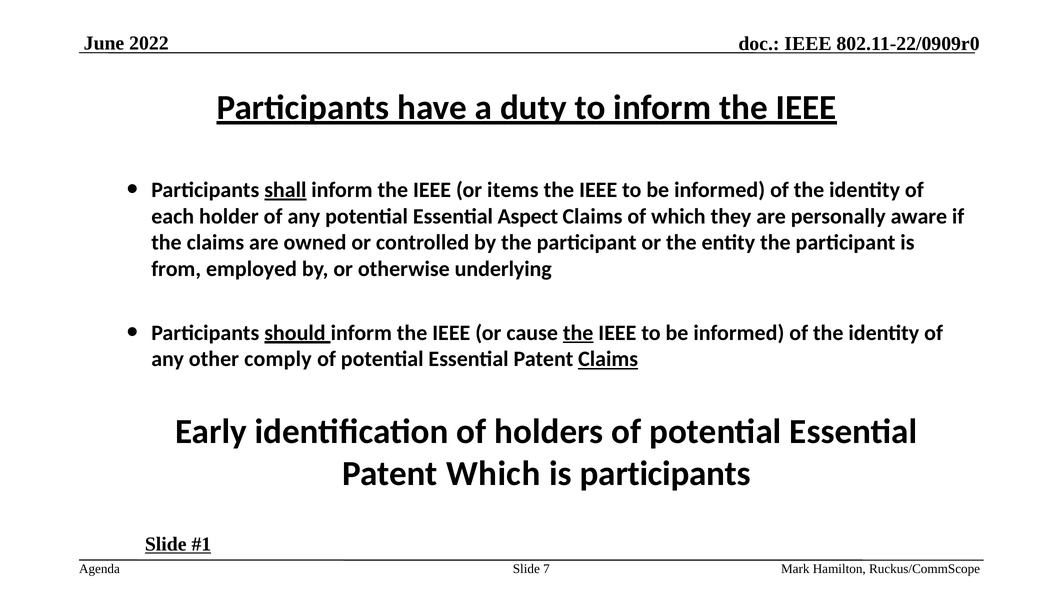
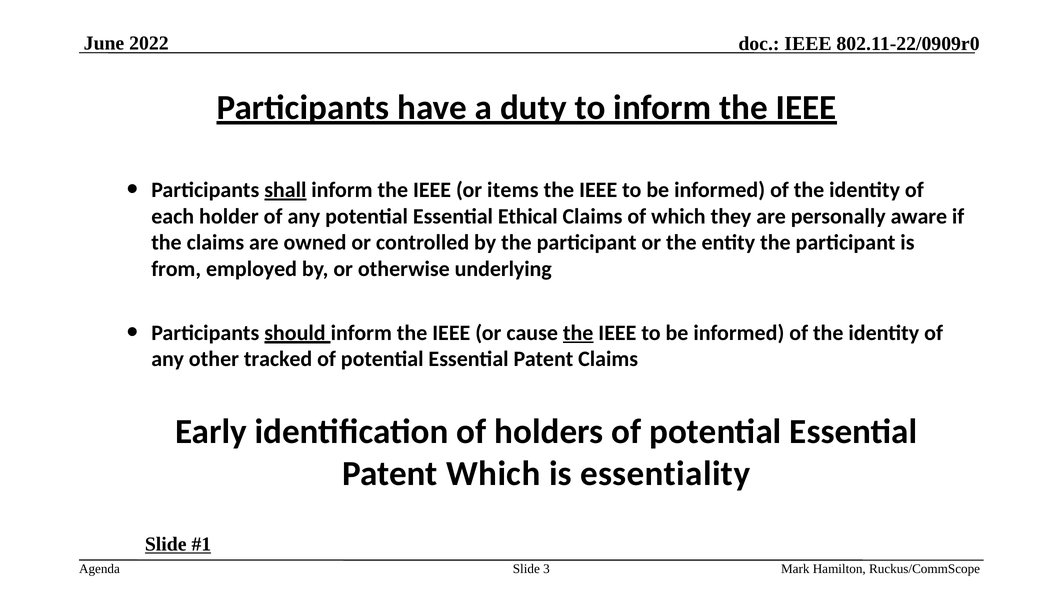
Aspect: Aspect -> Ethical
comply: comply -> tracked
Claims at (608, 359) underline: present -> none
is participants: participants -> essentiality
7: 7 -> 3
